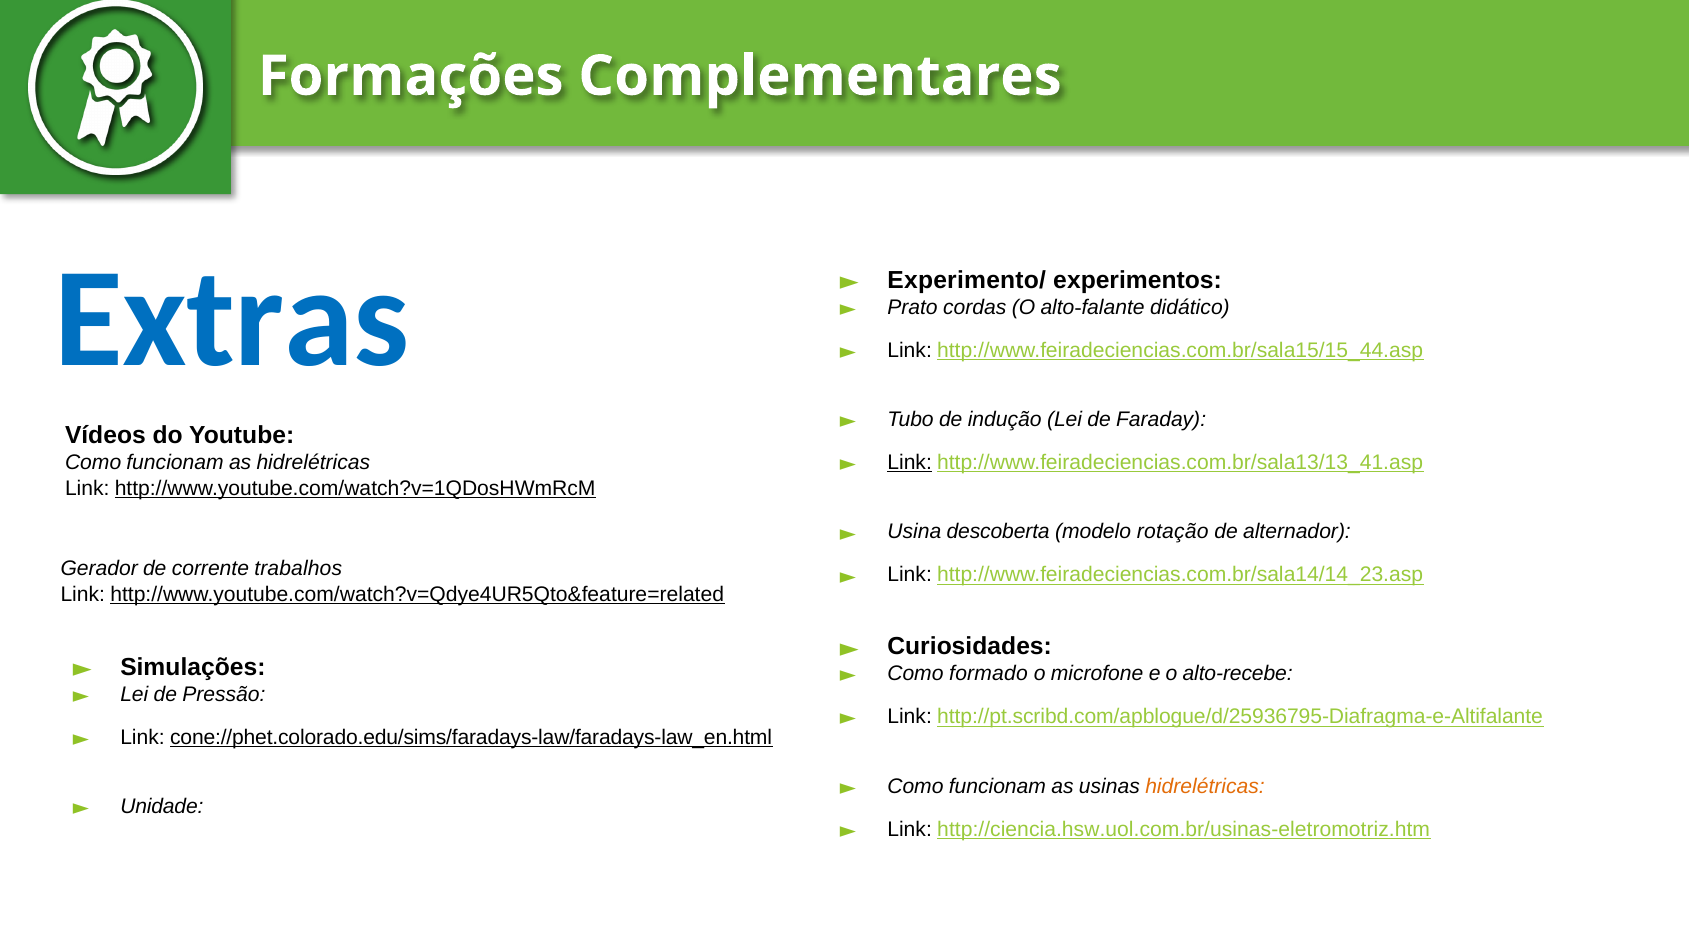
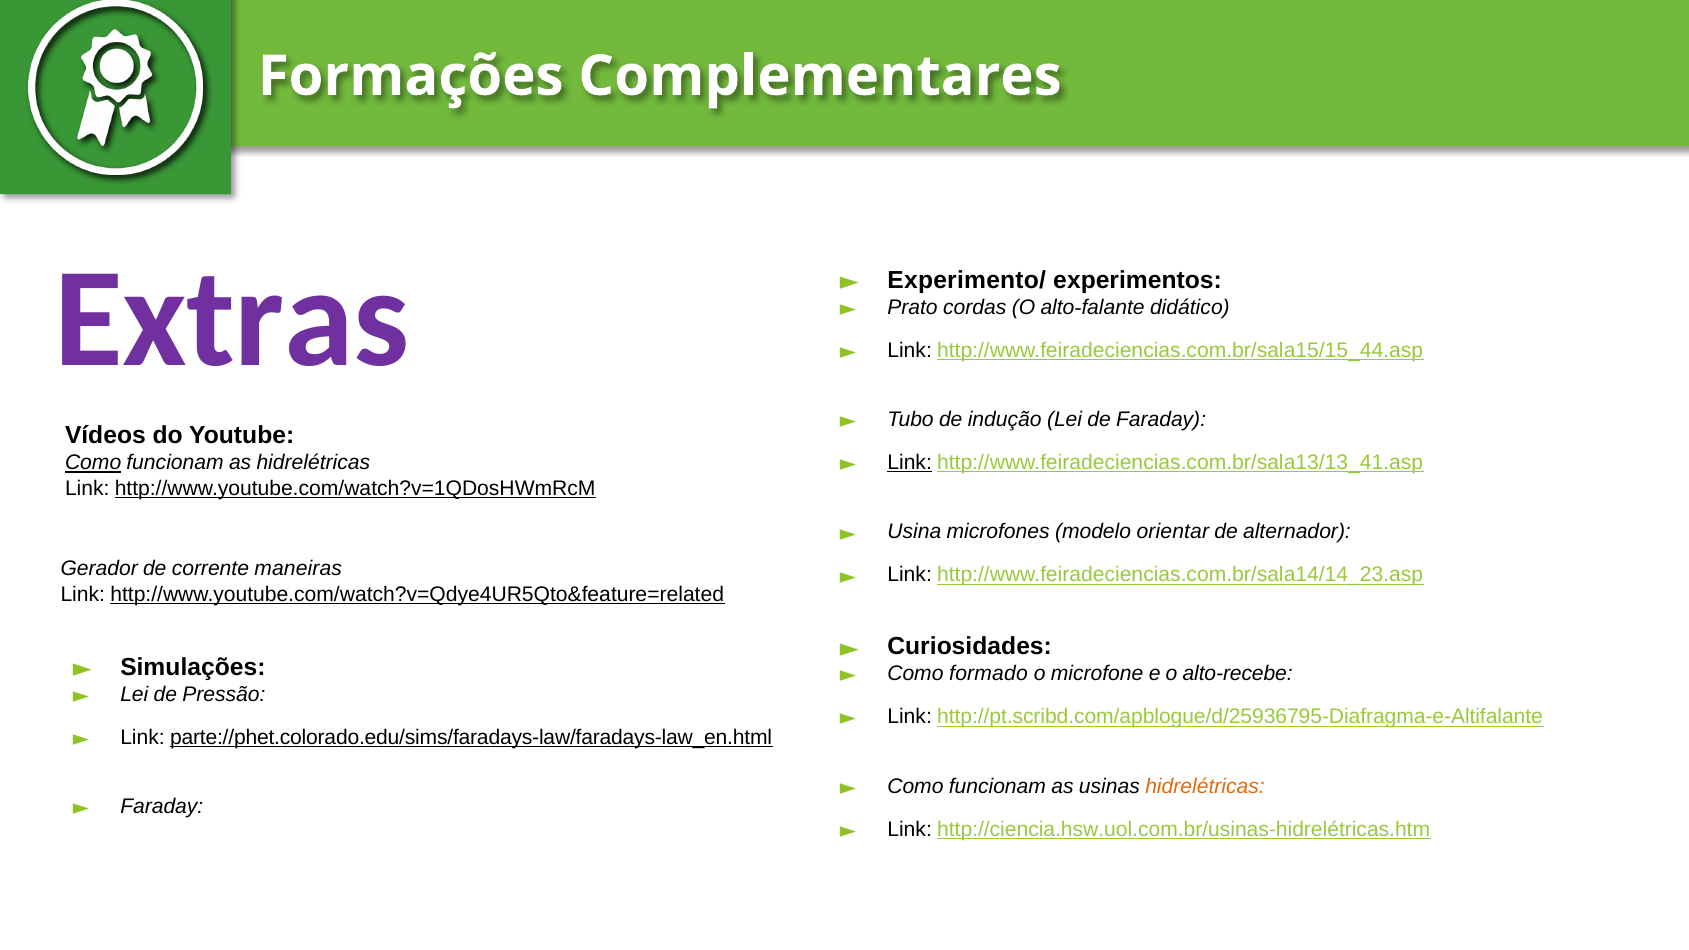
Extras colour: blue -> purple
Como at (93, 463) underline: none -> present
descoberta: descoberta -> microfones
rotação: rotação -> orientar
trabalhos: trabalhos -> maneiras
cone://phet.colorado.edu/sims/faradays-law/faradays-law_en.html: cone://phet.colorado.edu/sims/faradays-law/faradays-law_en.html -> parte://phet.colorado.edu/sims/faradays-law/faradays-law_en.html
Unidade at (162, 807): Unidade -> Faraday
http://ciencia.hsw.uol.com.br/usinas-eletromotriz.htm: http://ciencia.hsw.uol.com.br/usinas-eletromotriz.htm -> http://ciencia.hsw.uol.com.br/usinas-hidrelétricas.htm
